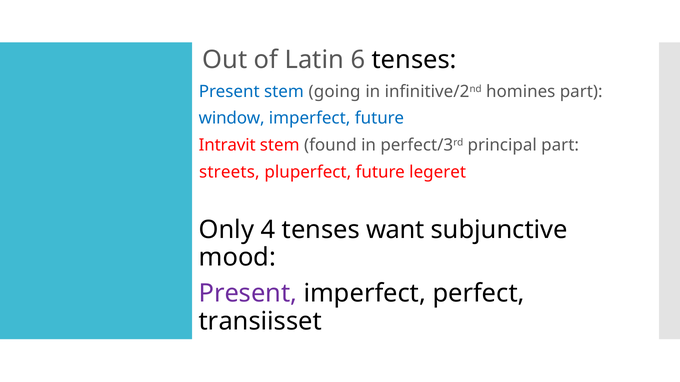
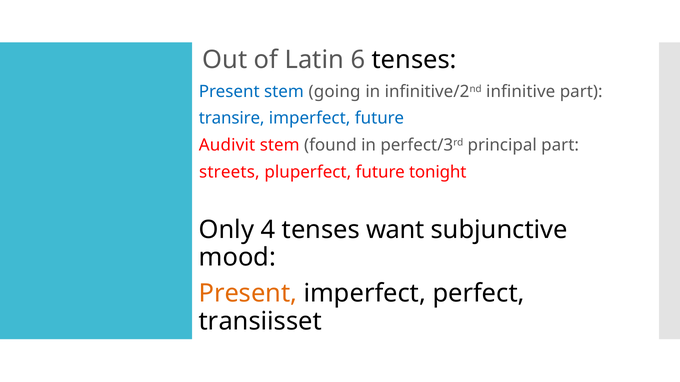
homines: homines -> infinitive
window: window -> transire
Intravit: Intravit -> Audivit
legeret: legeret -> tonight
Present at (248, 294) colour: purple -> orange
